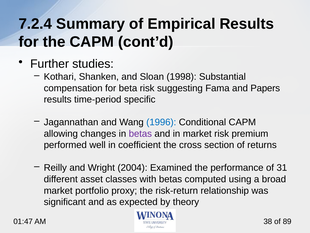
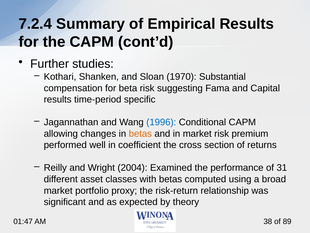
1998: 1998 -> 1970
Papers: Papers -> Capital
betas at (140, 133) colour: purple -> orange
